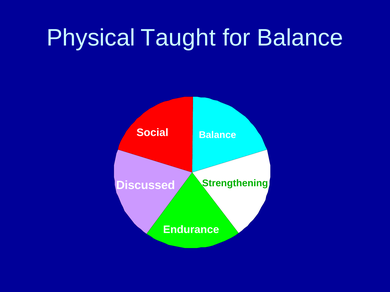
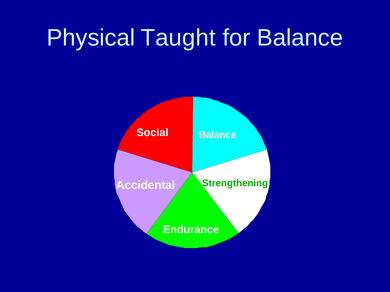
Discussed: Discussed -> Accidental
